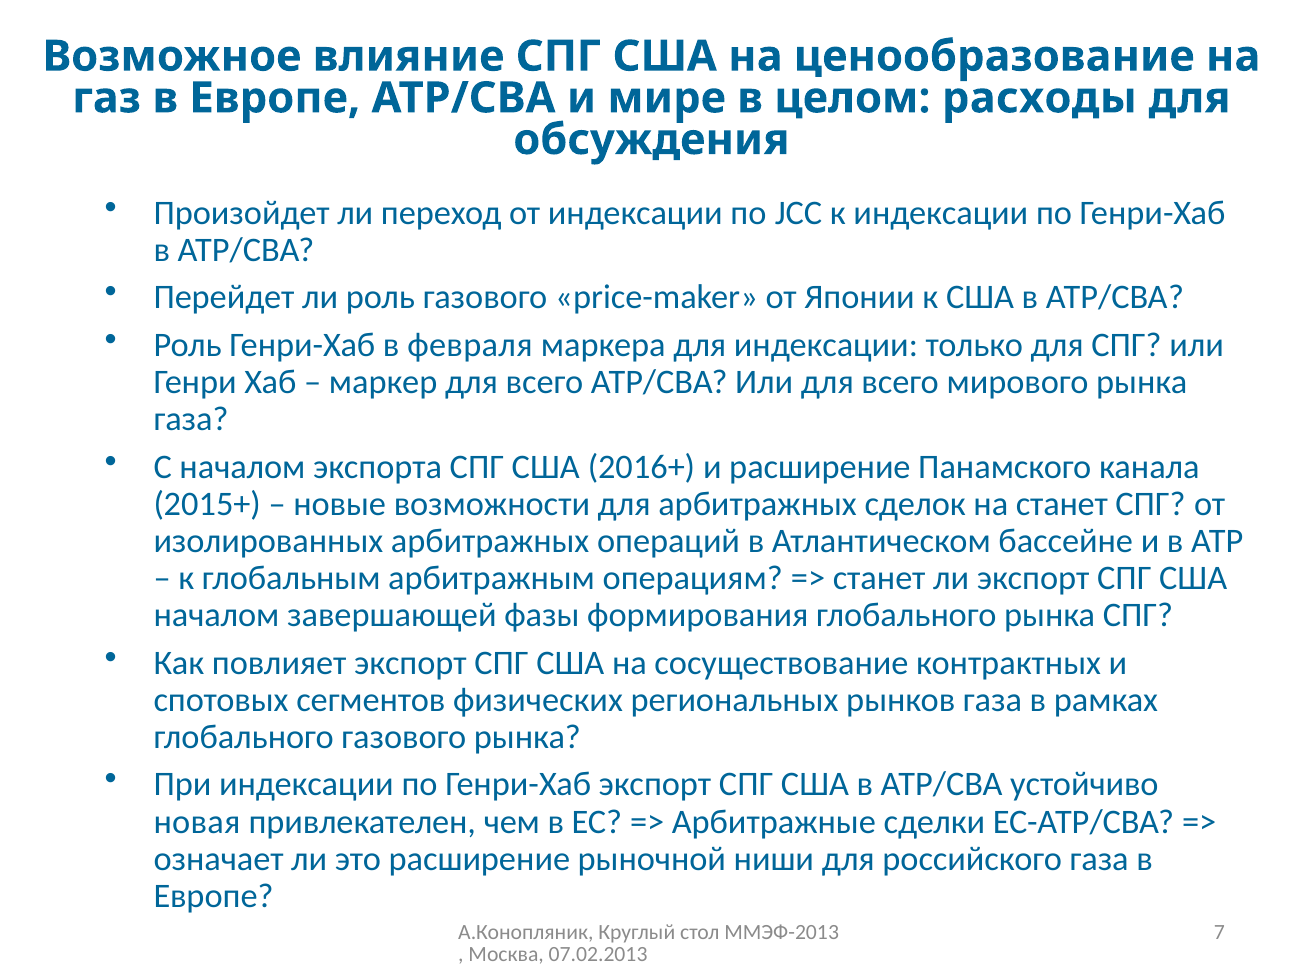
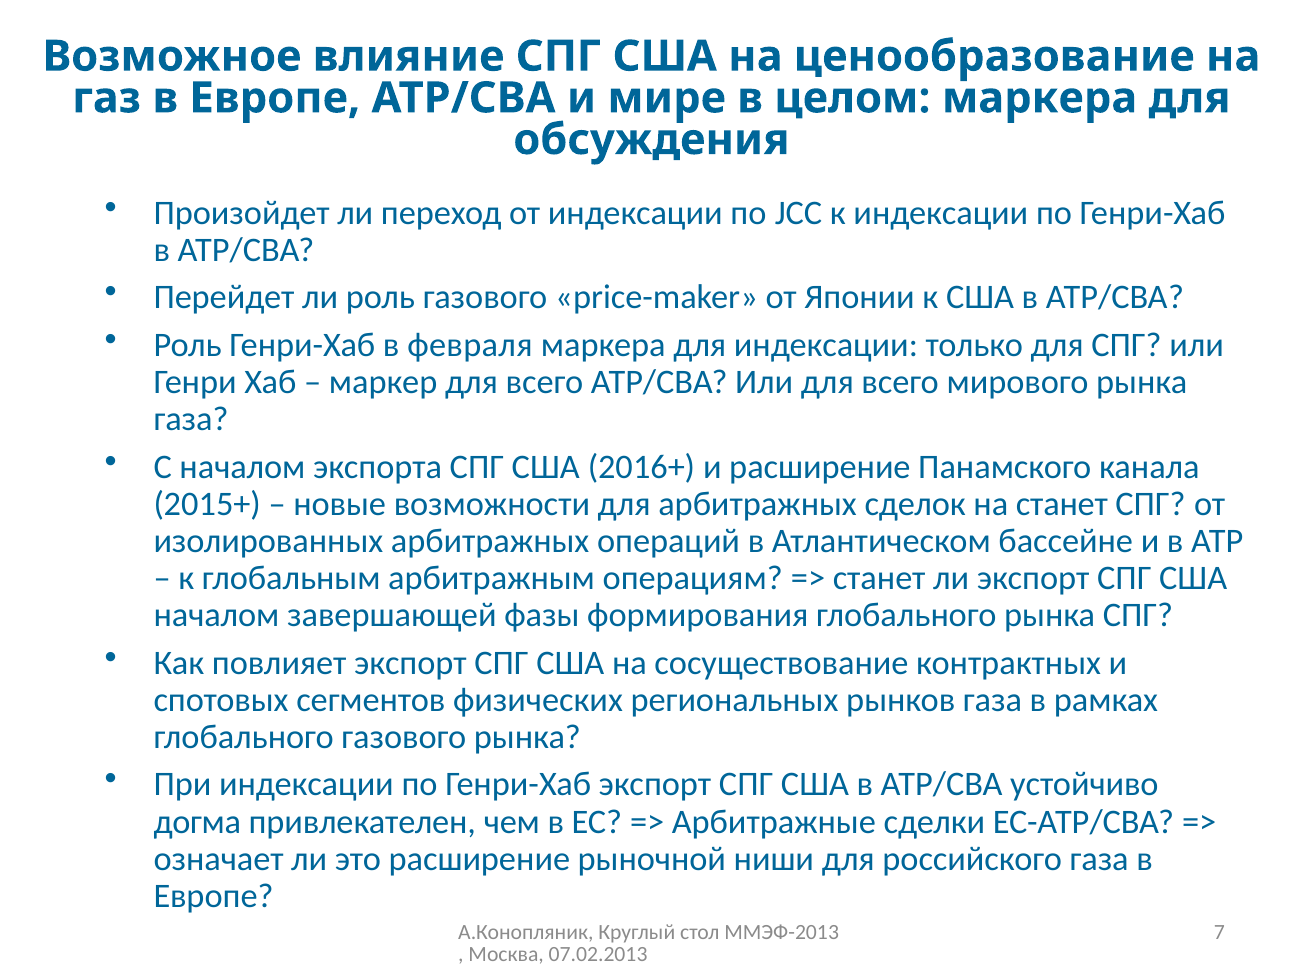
целом расходы: расходы -> маркера
новая: новая -> догма
